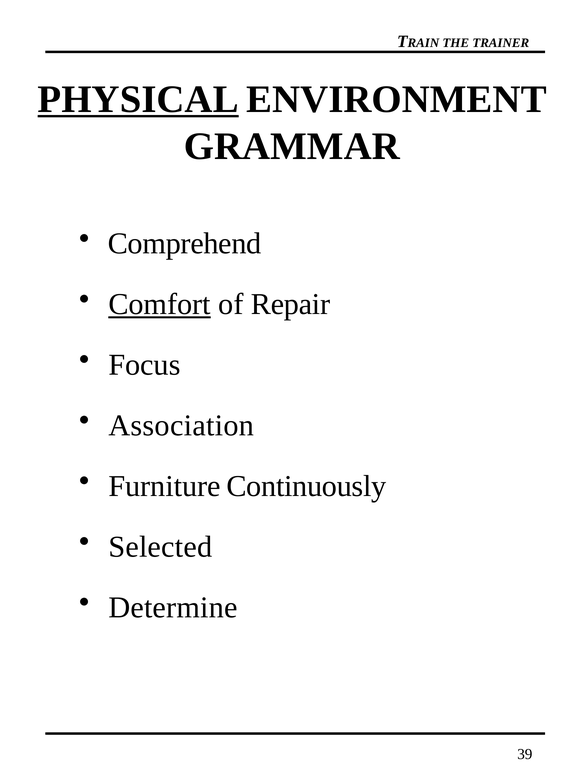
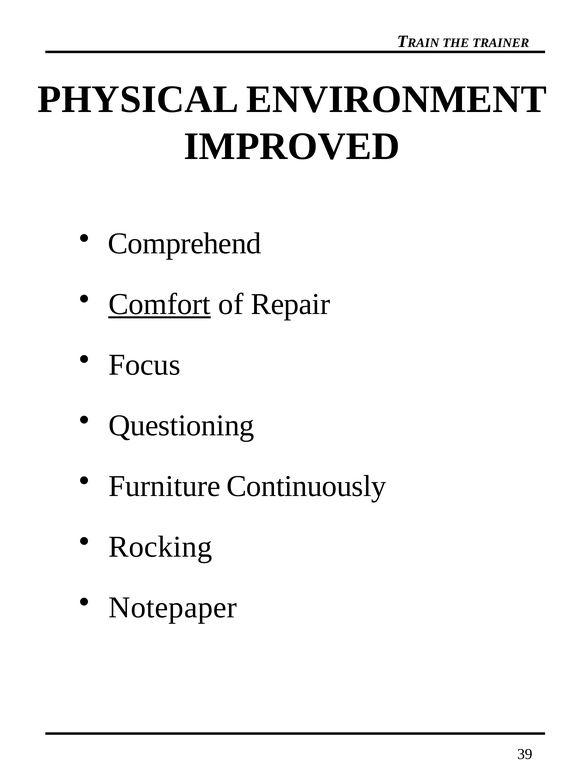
PHYSICAL underline: present -> none
GRAMMAR: GRAMMAR -> IMPROVED
Association: Association -> Questioning
Selected: Selected -> Rocking
Determine: Determine -> Notepaper
